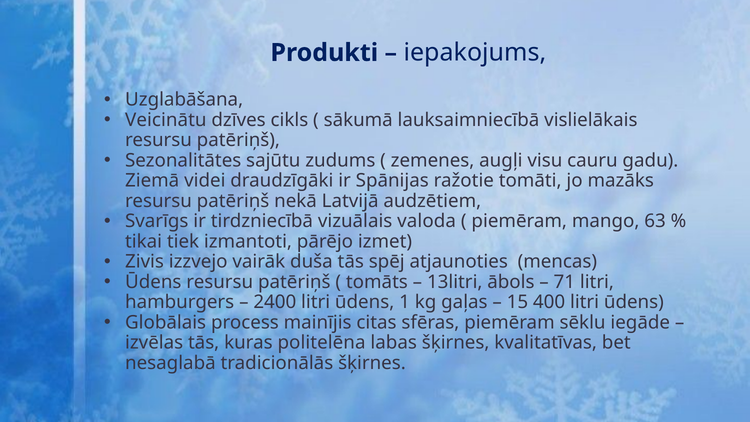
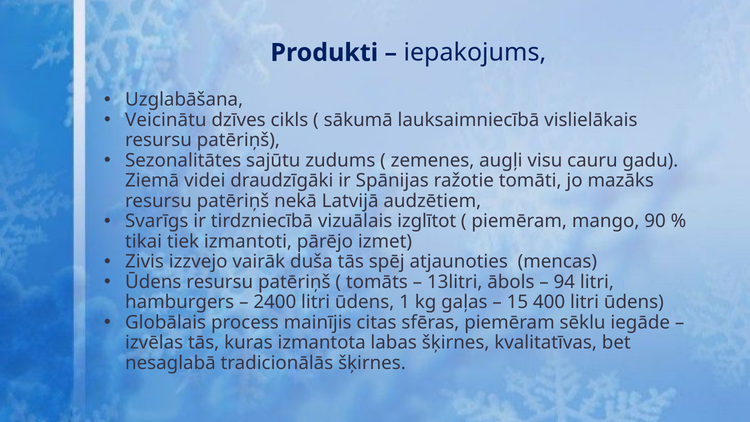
valoda: valoda -> izglītot
63: 63 -> 90
71: 71 -> 94
politelēna: politelēna -> izmantota
